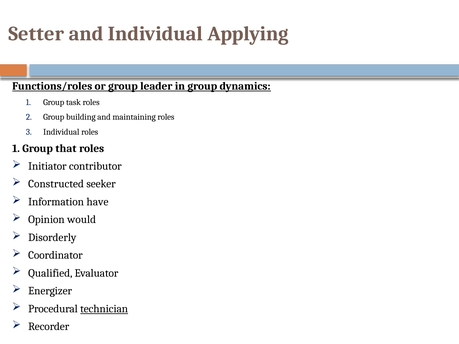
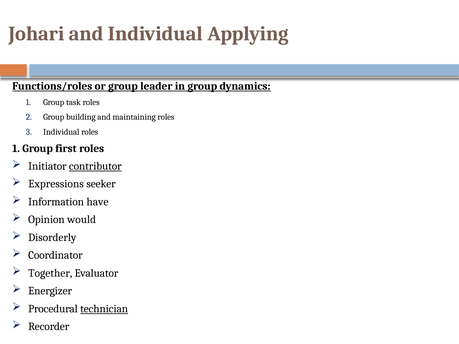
Setter: Setter -> Johari
that: that -> first
contributor underline: none -> present
Constructed: Constructed -> Expressions
Qualified: Qualified -> Together
